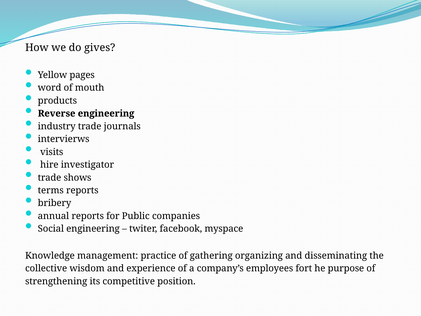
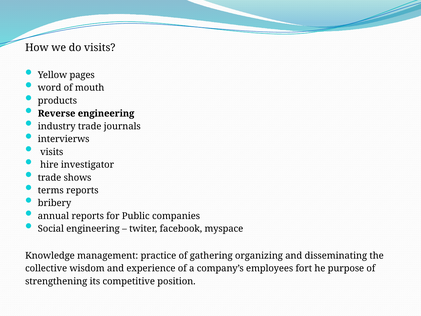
do gives: gives -> visits
